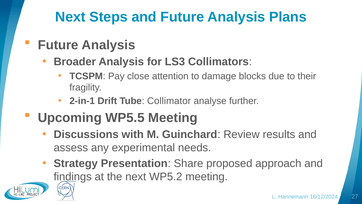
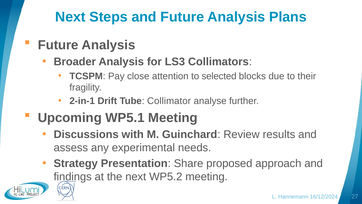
damage: damage -> selected
WP5.5: WP5.5 -> WP5.1
